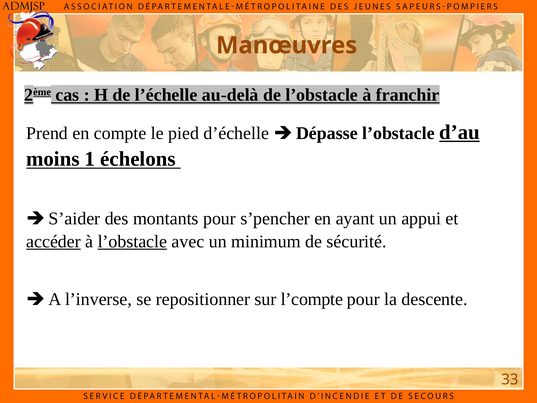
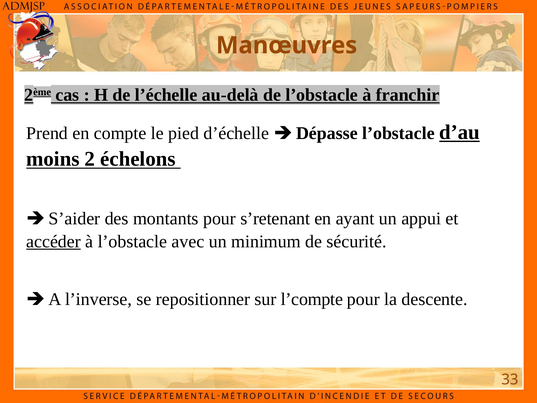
1: 1 -> 2
s’pencher: s’pencher -> s’retenant
l’obstacle at (132, 241) underline: present -> none
